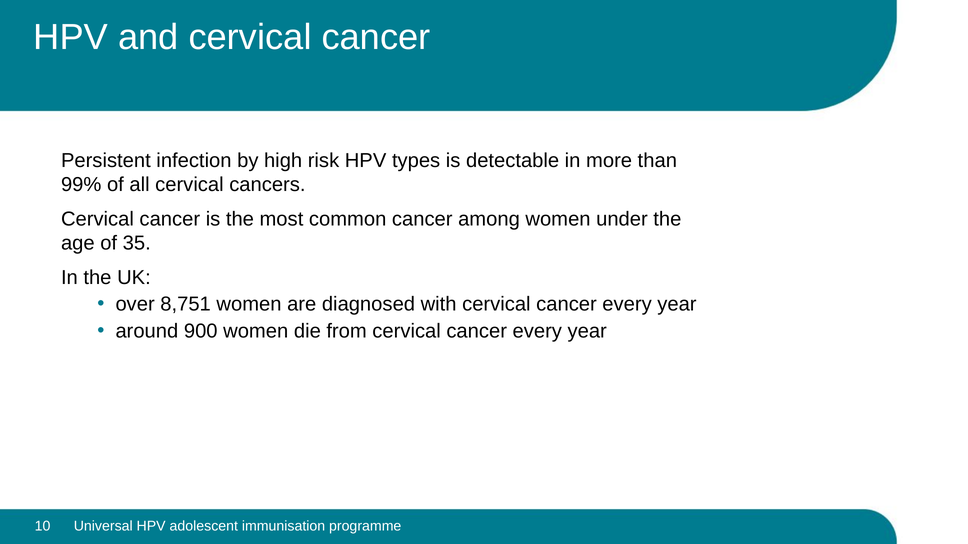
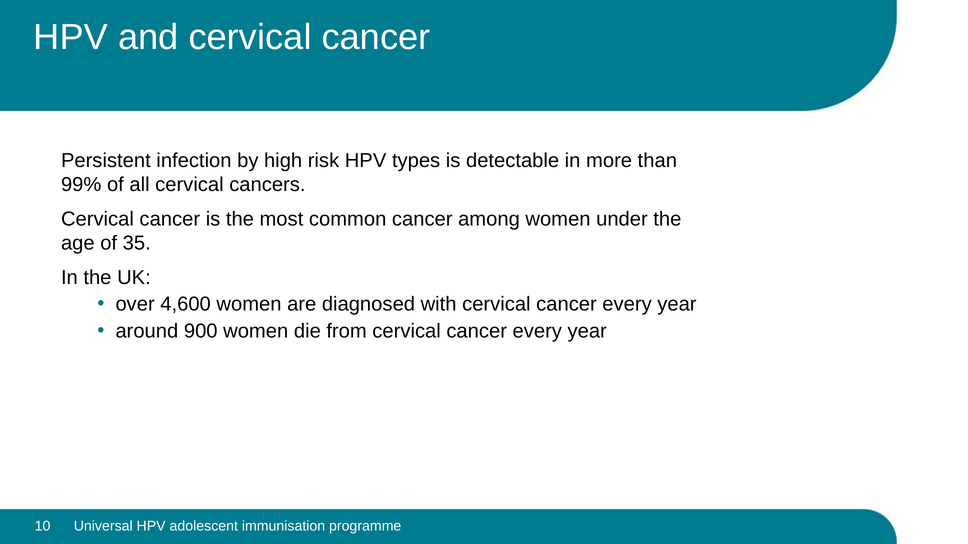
8,751: 8,751 -> 4,600
